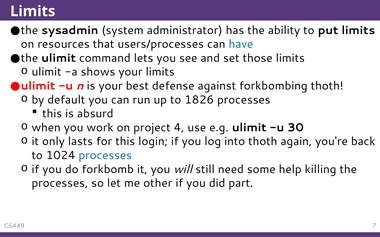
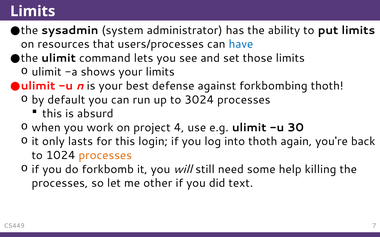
1826: 1826 -> 3024
processes at (105, 156) colour: blue -> orange
part: part -> text
